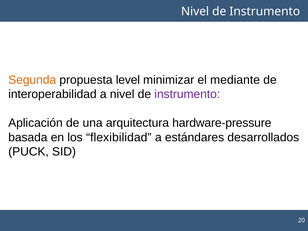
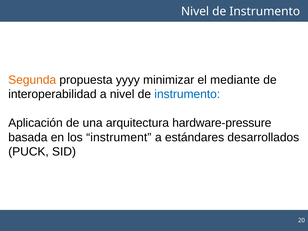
level: level -> yyyy
instrumento at (187, 94) colour: purple -> blue
flexibilidad: flexibilidad -> instrument
